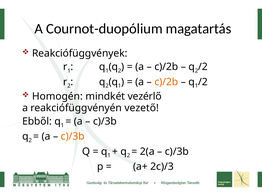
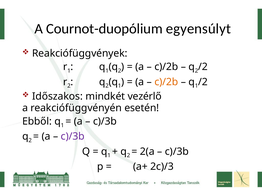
magatartás: magatartás -> egyensúlyt
Homogén: Homogén -> Időszakos
vezető: vezető -> esetén
c)/3b at (73, 137) colour: orange -> purple
